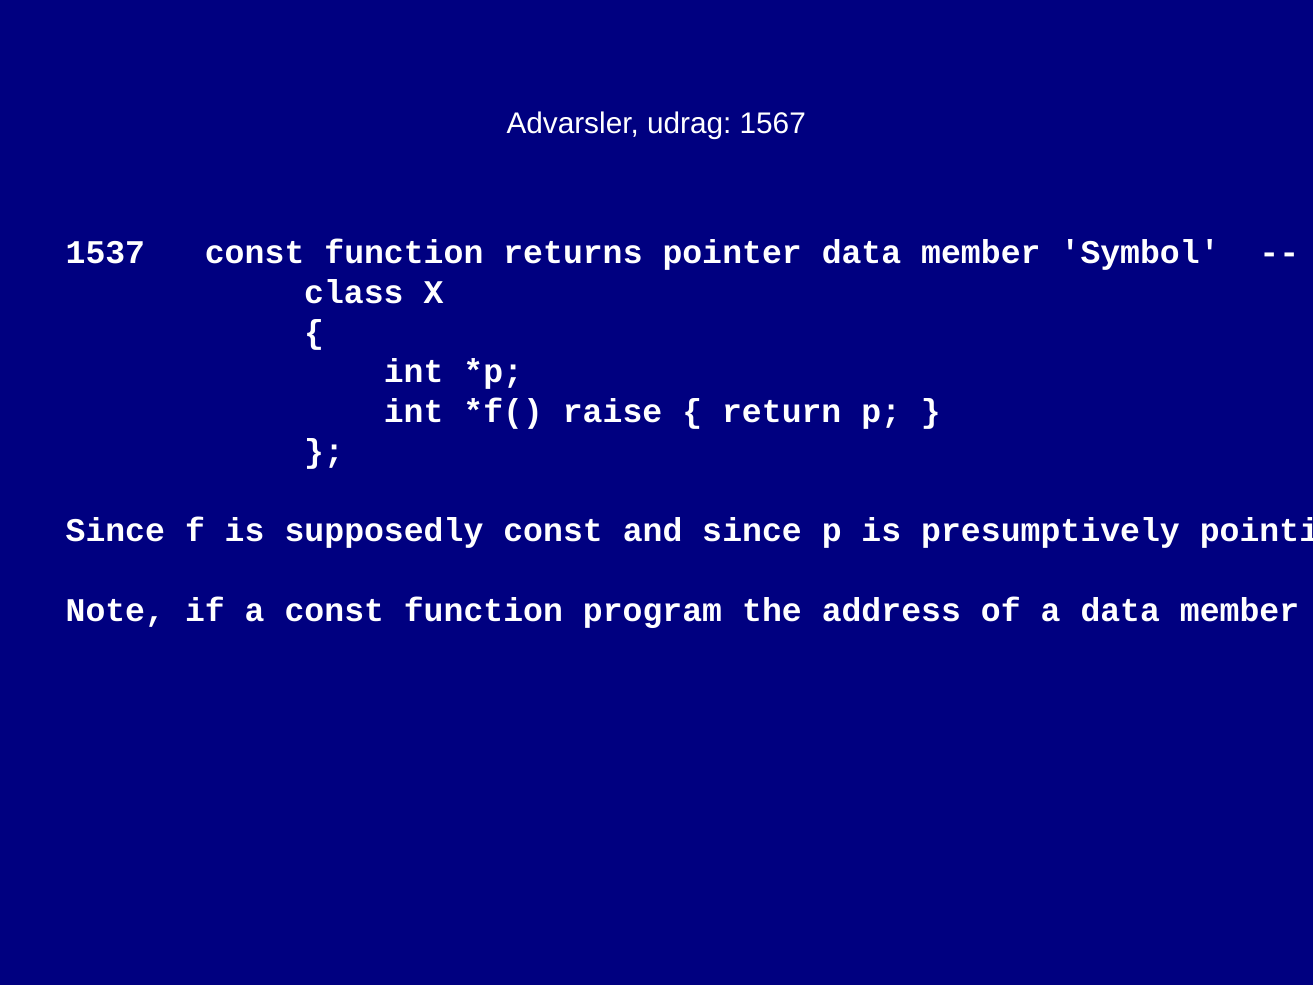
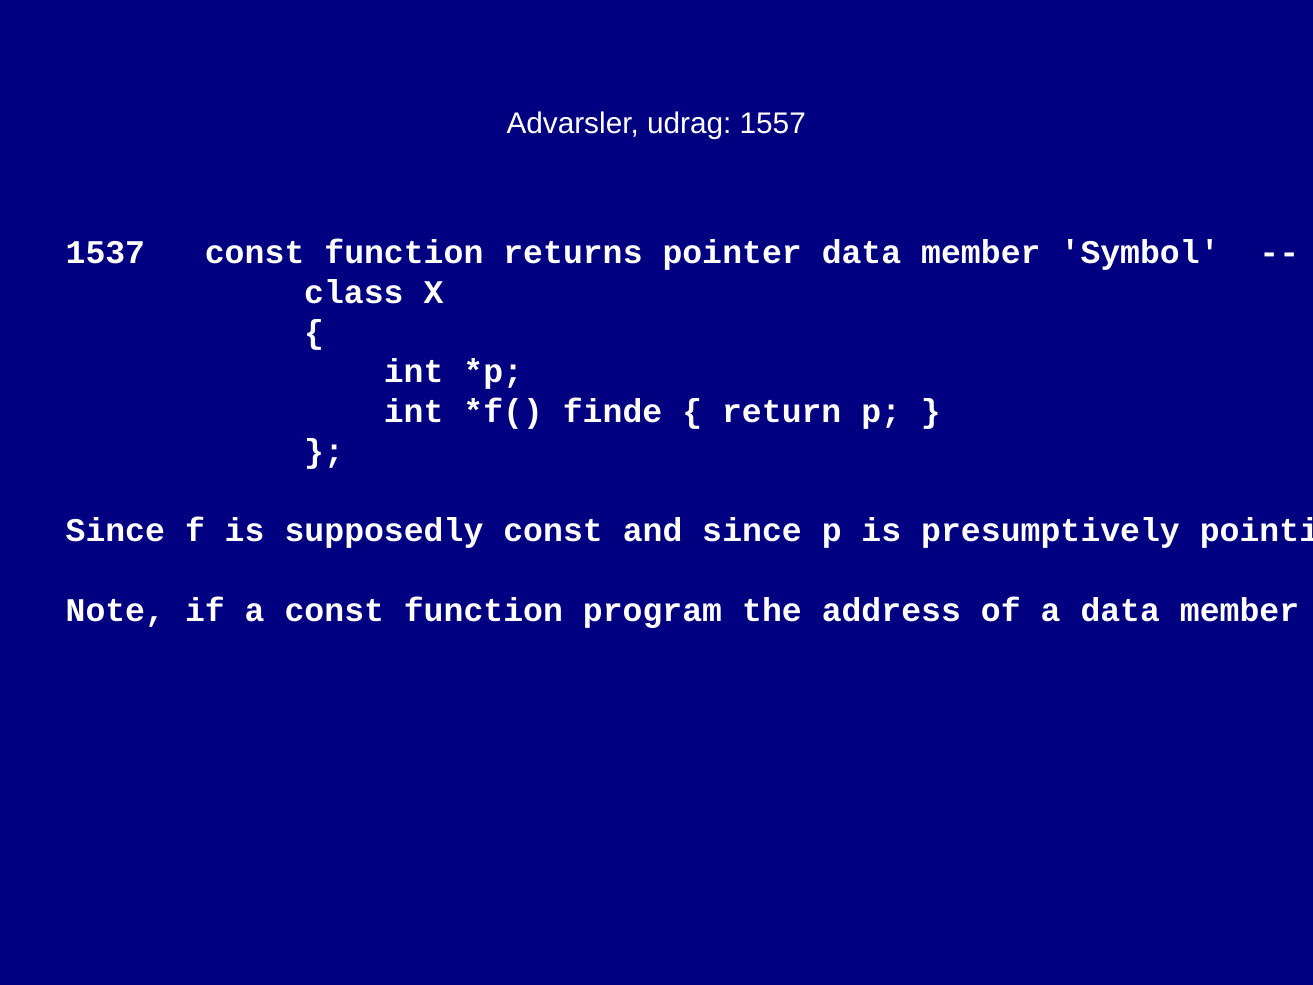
1567: 1567 -> 1557
raise: raise -> finde
